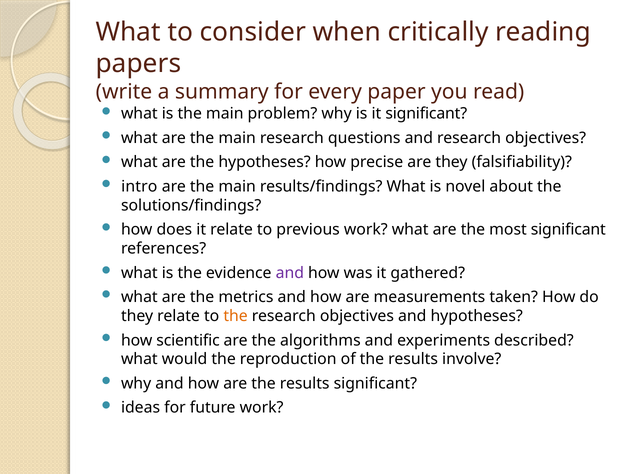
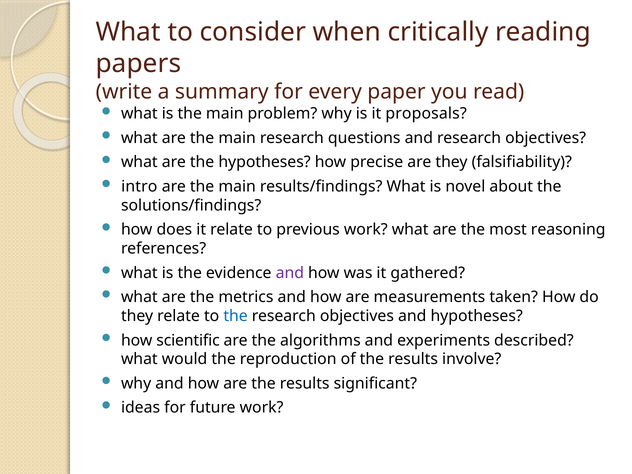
it significant: significant -> proposals
most significant: significant -> reasoning
the at (236, 316) colour: orange -> blue
